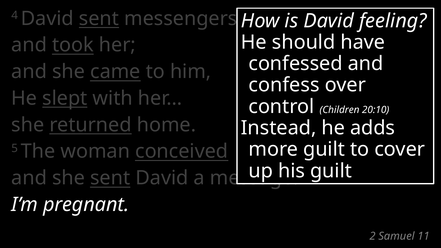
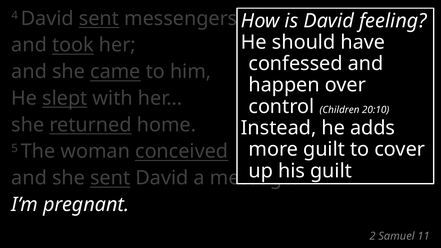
confess: confess -> happen
